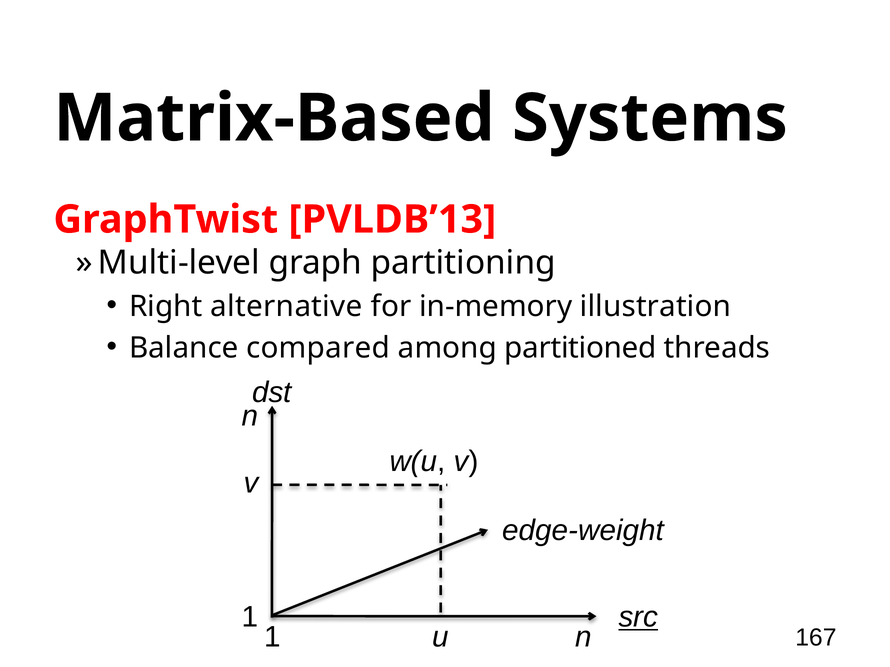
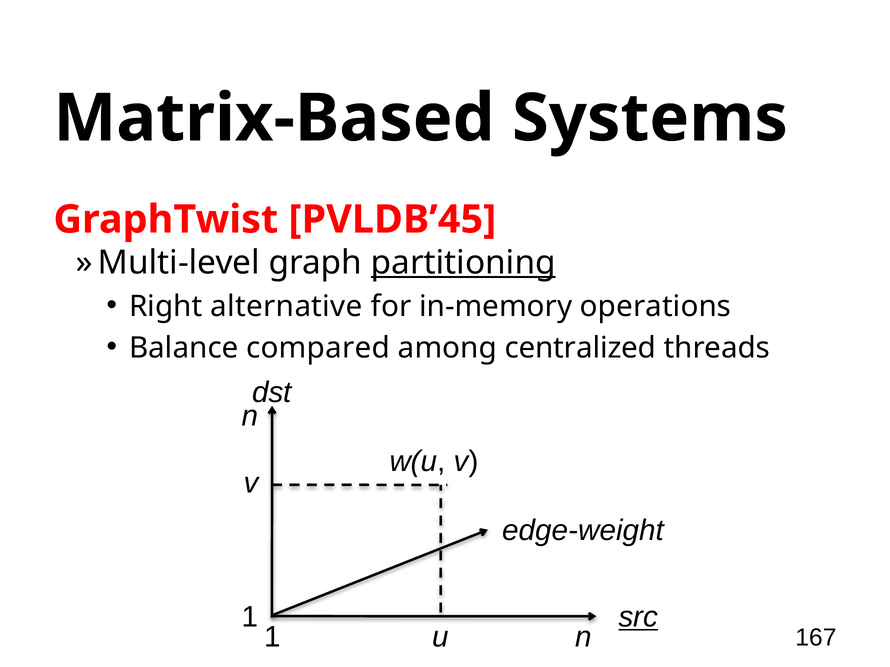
PVLDB’13: PVLDB’13 -> PVLDB’45
partitioning underline: none -> present
illustration: illustration -> operations
partitioned: partitioned -> centralized
